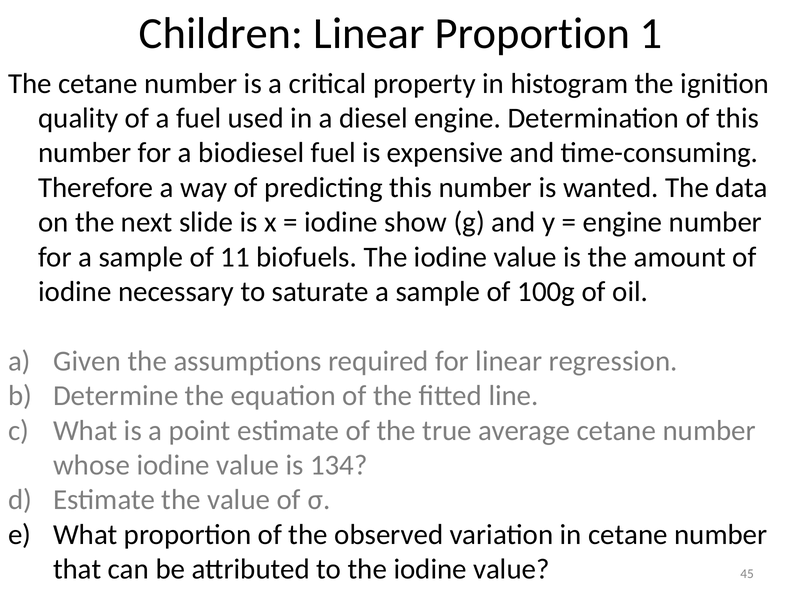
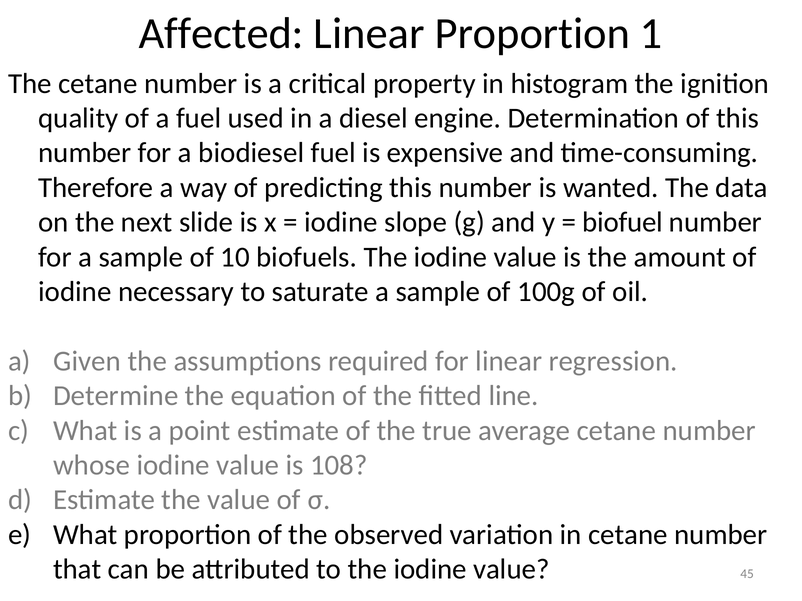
Children: Children -> Affected
show: show -> slope
engine at (623, 222): engine -> biofuel
11: 11 -> 10
134: 134 -> 108
